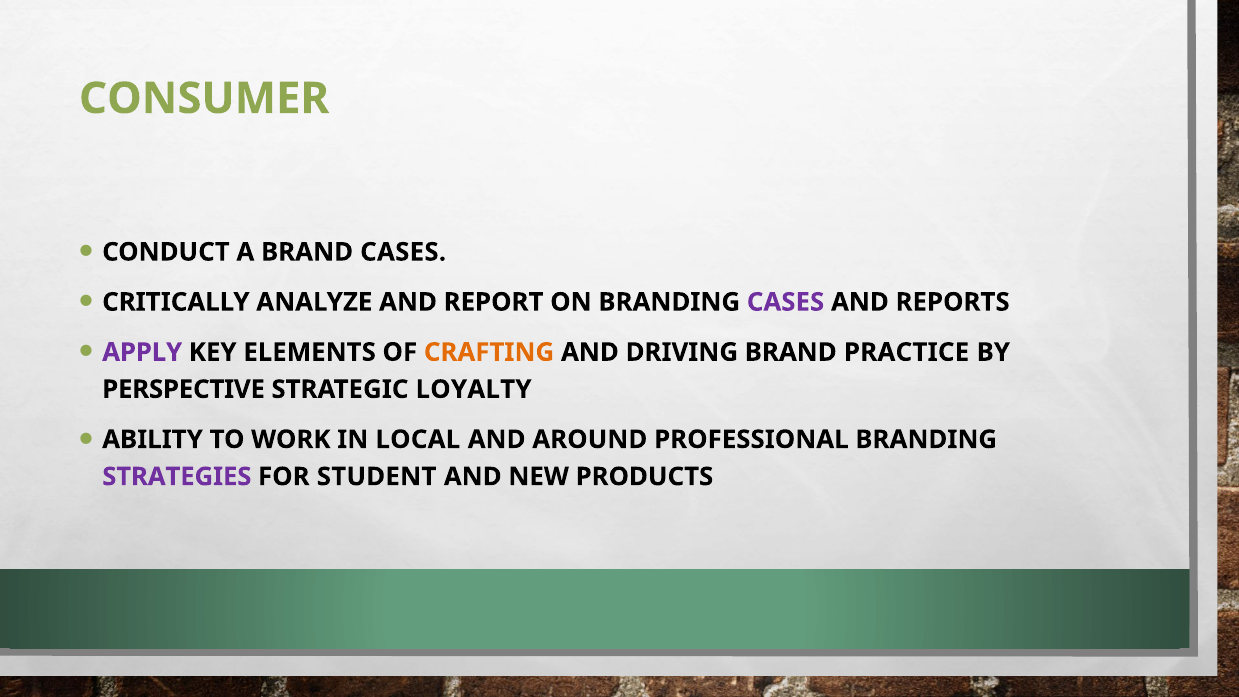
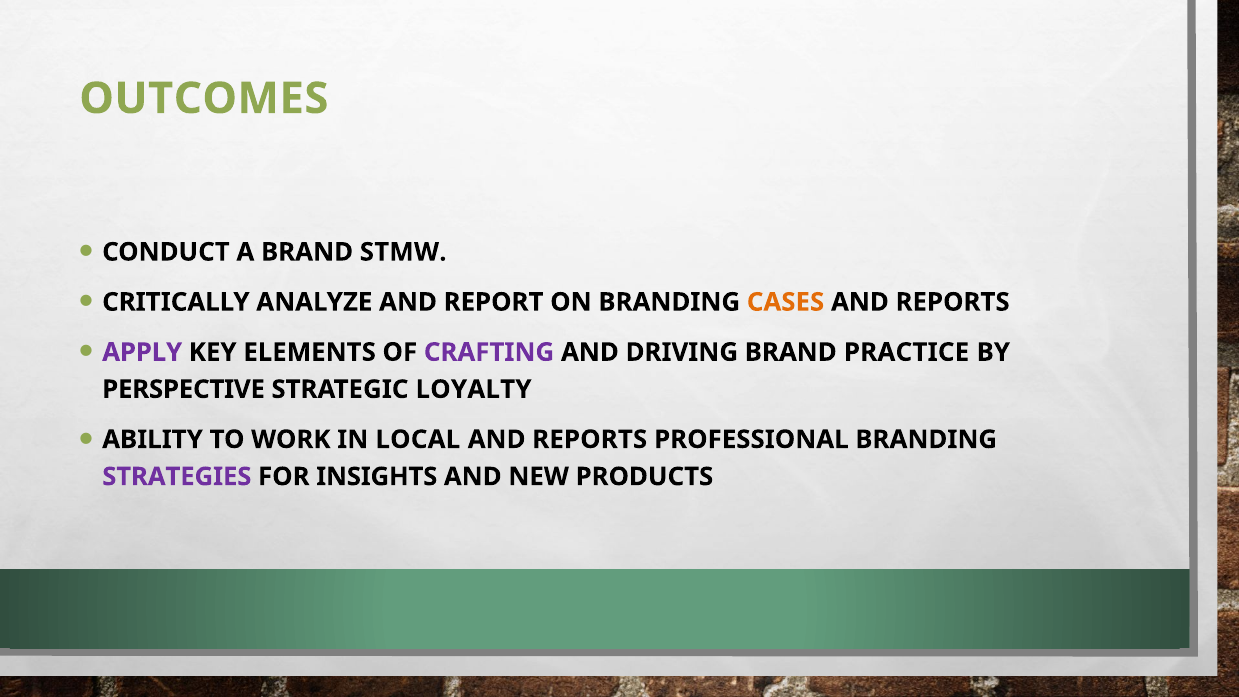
CONSUMER: CONSUMER -> OUTCOMES
BRAND CASES: CASES -> STMW
CASES at (786, 302) colour: purple -> orange
CRAFTING colour: orange -> purple
AROUND at (590, 439): AROUND -> REPORTS
STUDENT: STUDENT -> INSIGHTS
